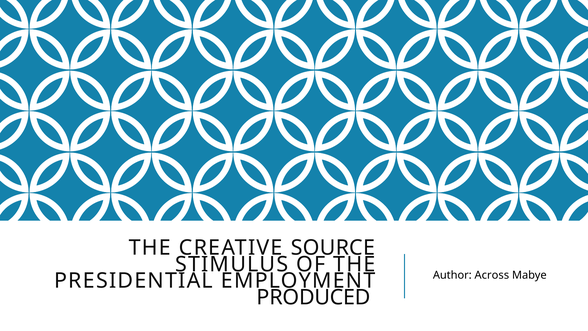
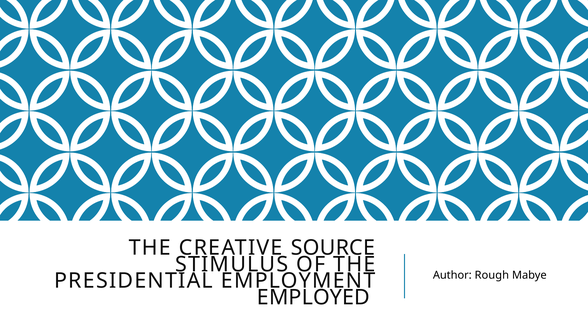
Across: Across -> Rough
PRODUCED: PRODUCED -> EMPLOYED
